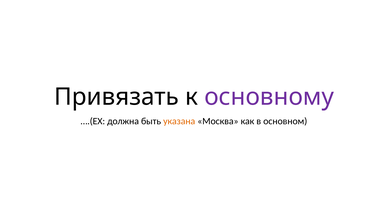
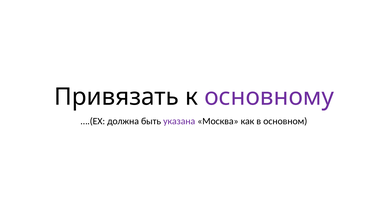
указана colour: orange -> purple
